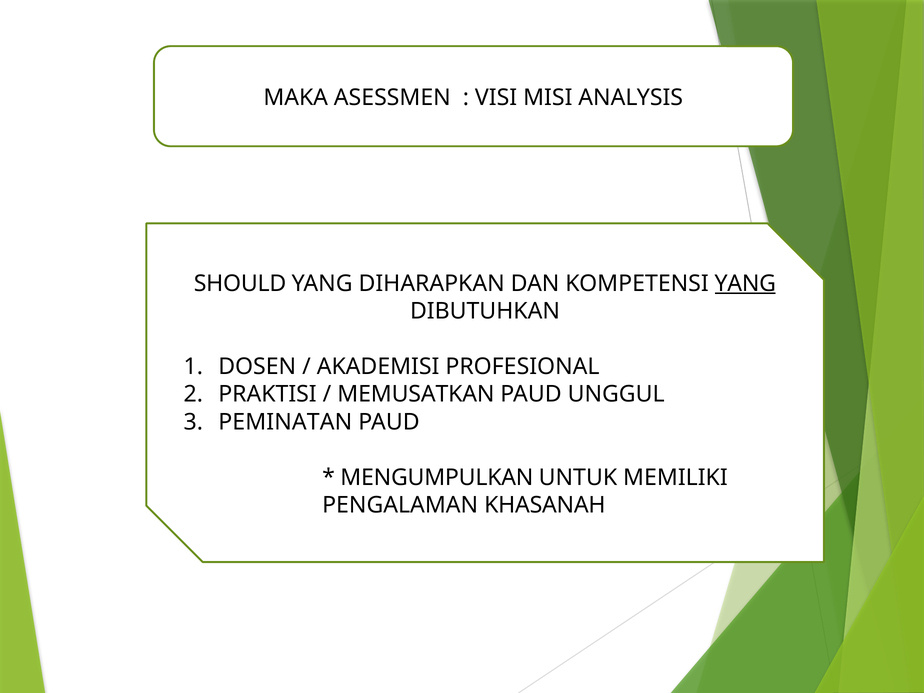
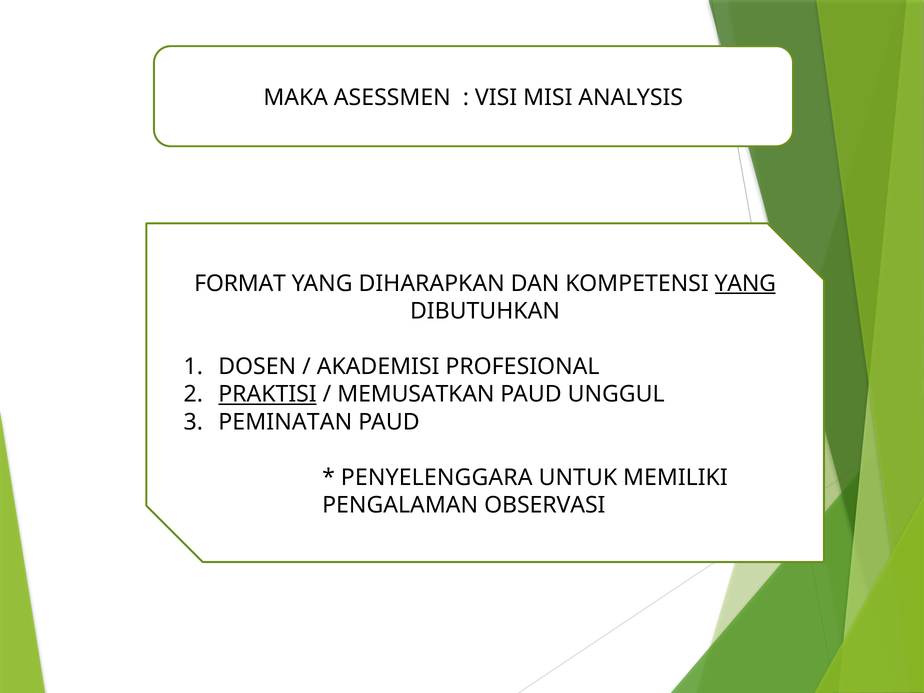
SHOULD: SHOULD -> FORMAT
PRAKTISI underline: none -> present
MENGUMPULKAN: MENGUMPULKAN -> PENYELENGGARA
KHASANAH: KHASANAH -> OBSERVASI
